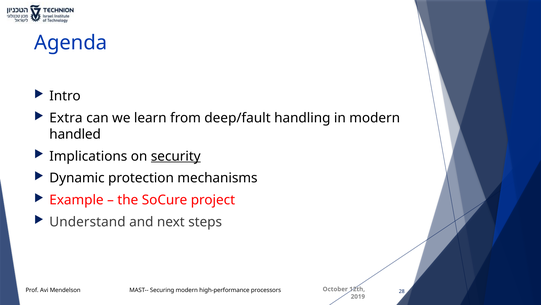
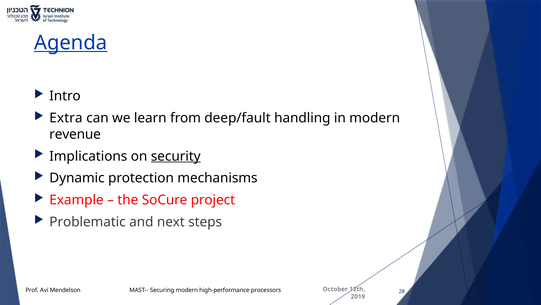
Agenda underline: none -> present
handled: handled -> revenue
Understand: Understand -> Problematic
